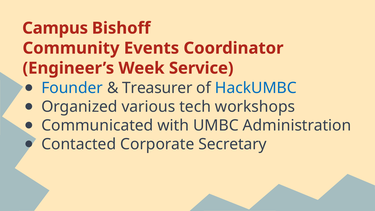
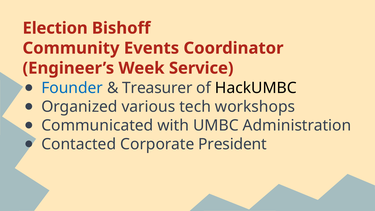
Campus: Campus -> Election
HackUMBC colour: blue -> black
Secretary: Secretary -> President
